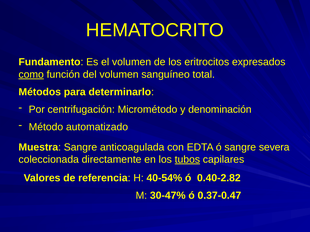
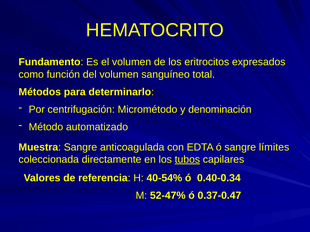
como underline: present -> none
severa: severa -> límites
0.40-2.82: 0.40-2.82 -> 0.40-0.34
30-47%: 30-47% -> 52-47%
